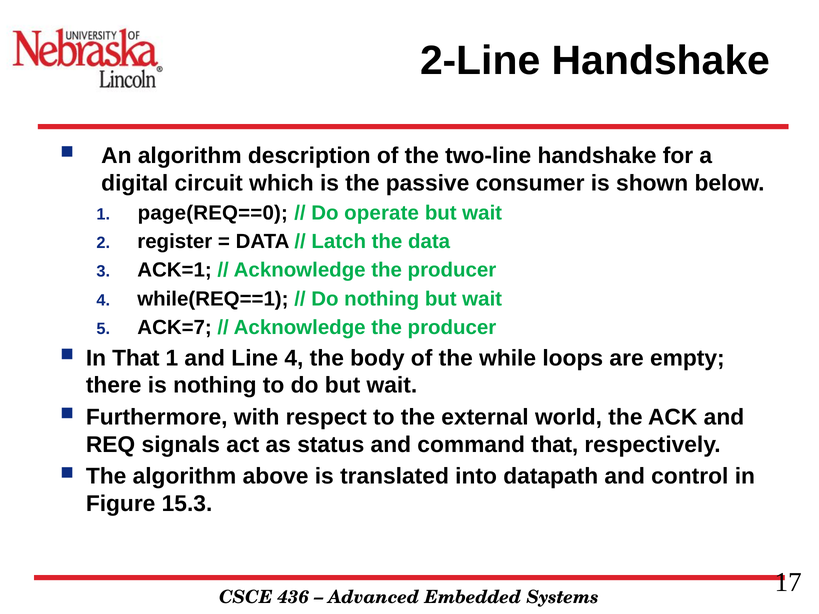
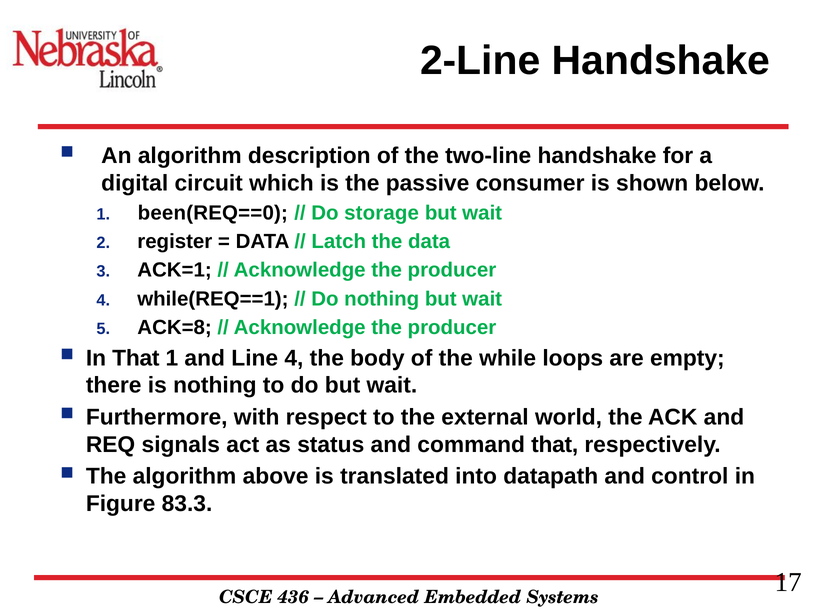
page(REQ==0: page(REQ==0 -> been(REQ==0
operate: operate -> storage
ACK=7: ACK=7 -> ACK=8
15.3: 15.3 -> 83.3
